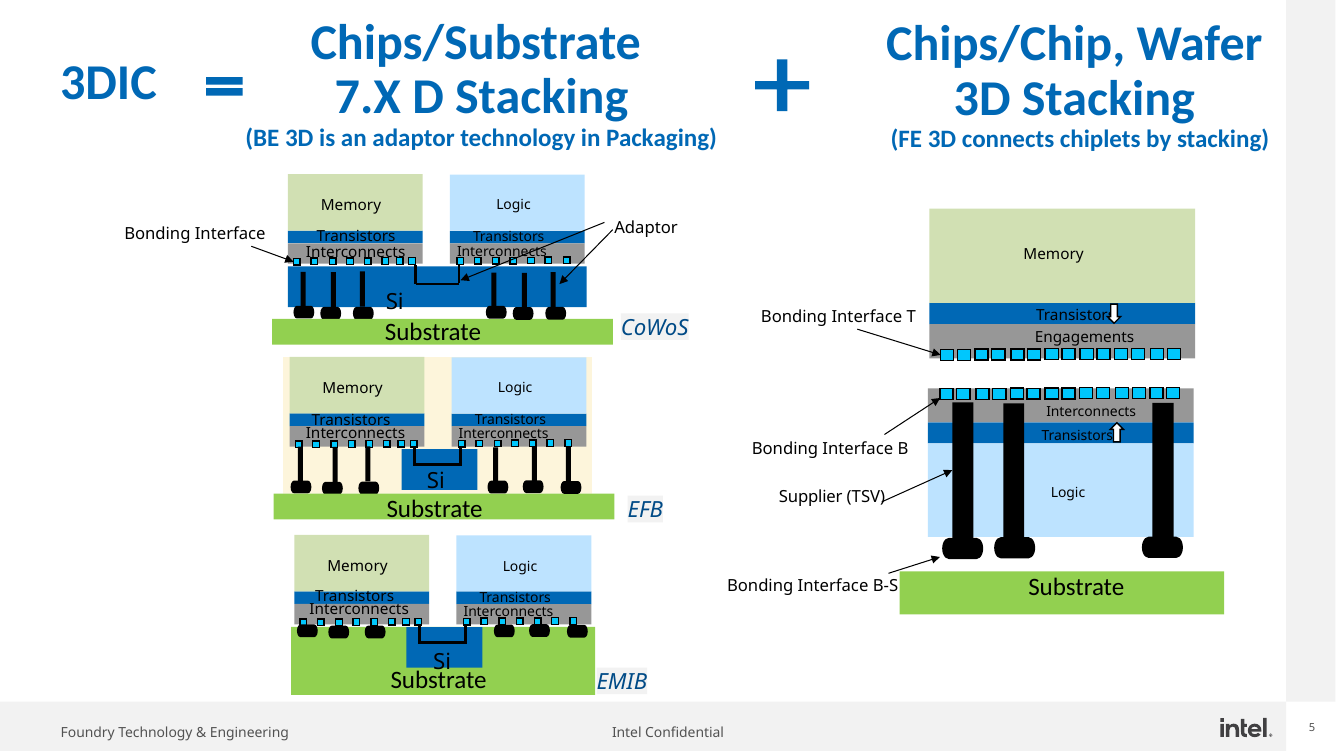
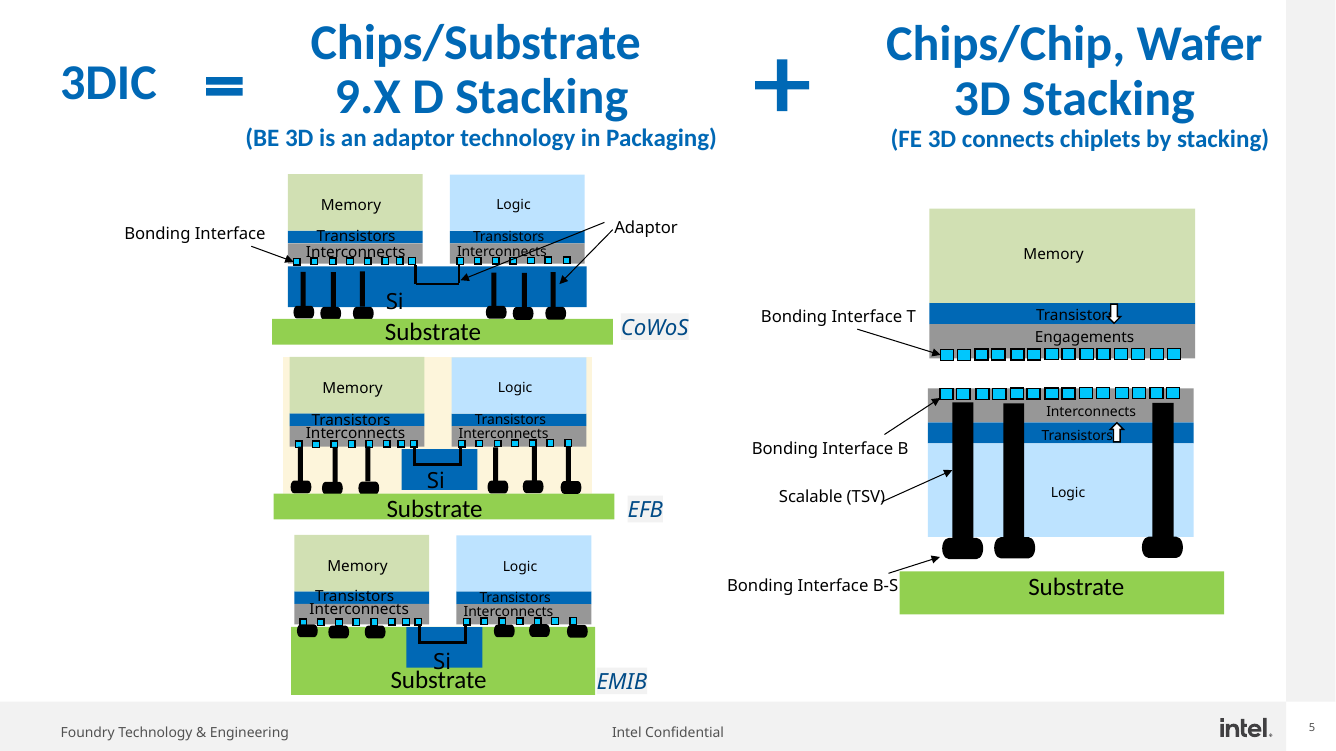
7.X: 7.X -> 9.X
Supplier: Supplier -> Scalable
